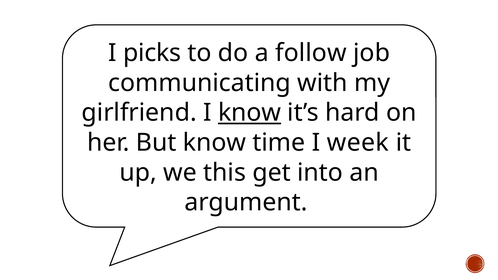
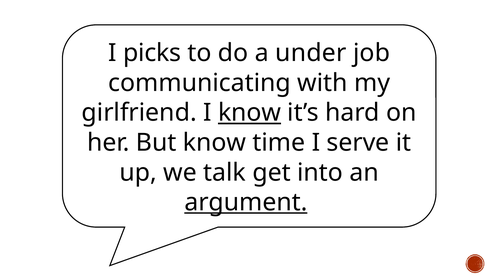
follow: follow -> under
week: week -> serve
this: this -> talk
argument underline: none -> present
